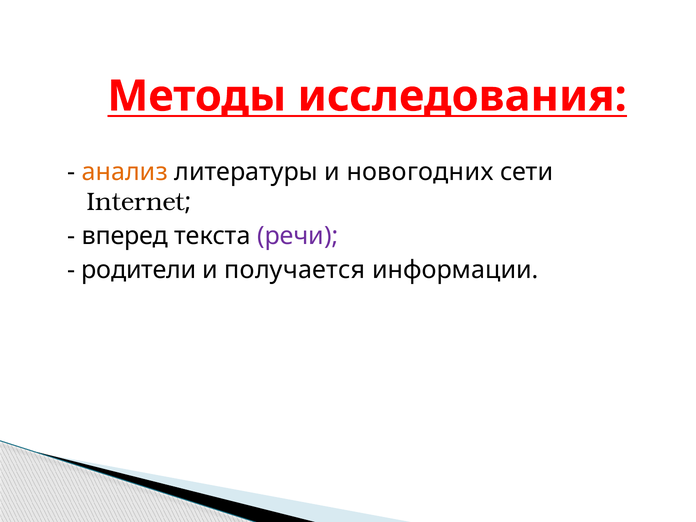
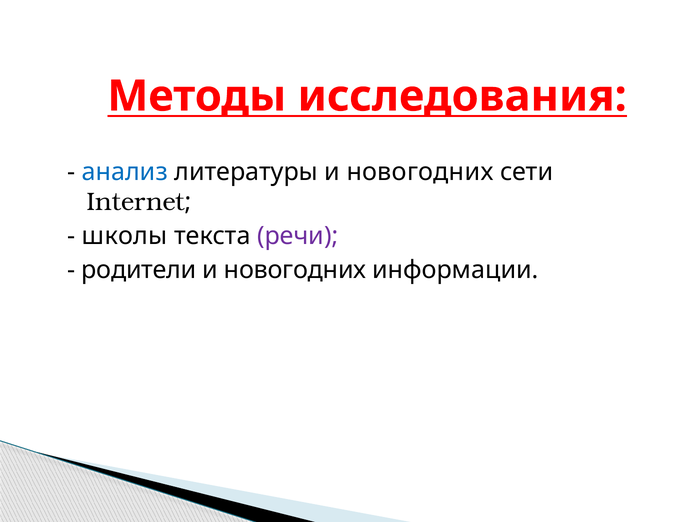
анализ colour: orange -> blue
вперед: вперед -> школы
получается at (295, 270): получается -> новогодних
